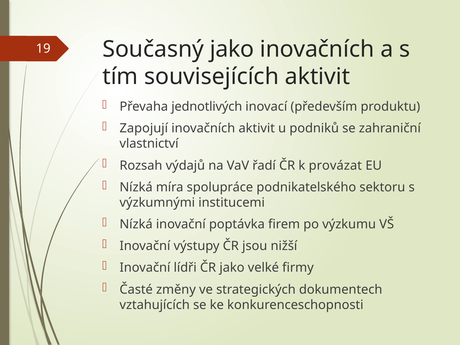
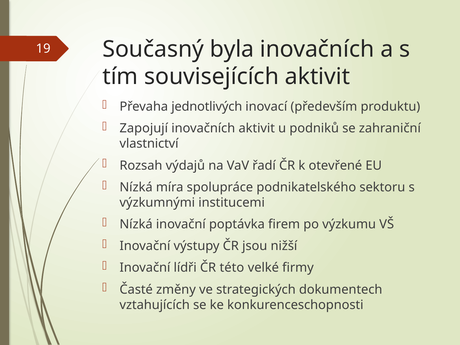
Současný jako: jako -> byla
provázat: provázat -> otevřené
ČR jako: jako -> této
